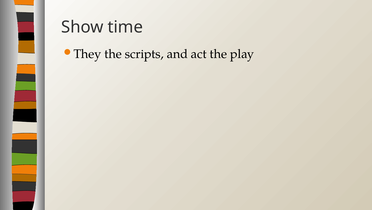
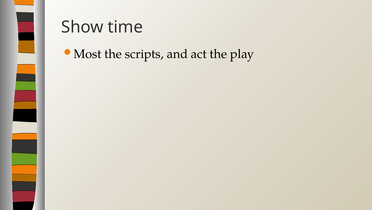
They: They -> Most
